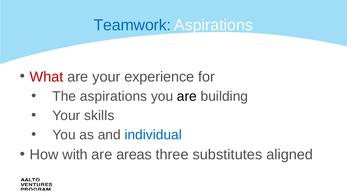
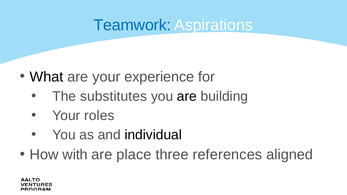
What colour: red -> black
The aspirations: aspirations -> substitutes
skills: skills -> roles
individual colour: blue -> black
areas: areas -> place
substitutes: substitutes -> references
